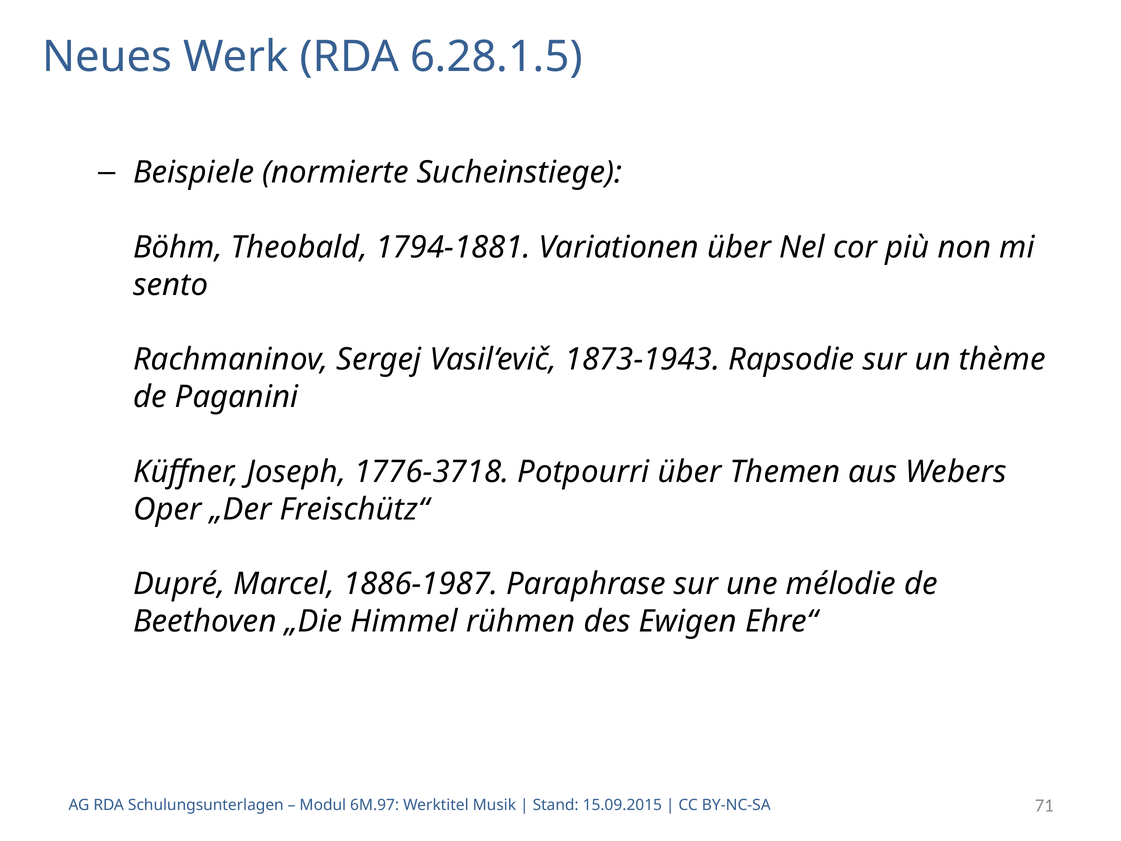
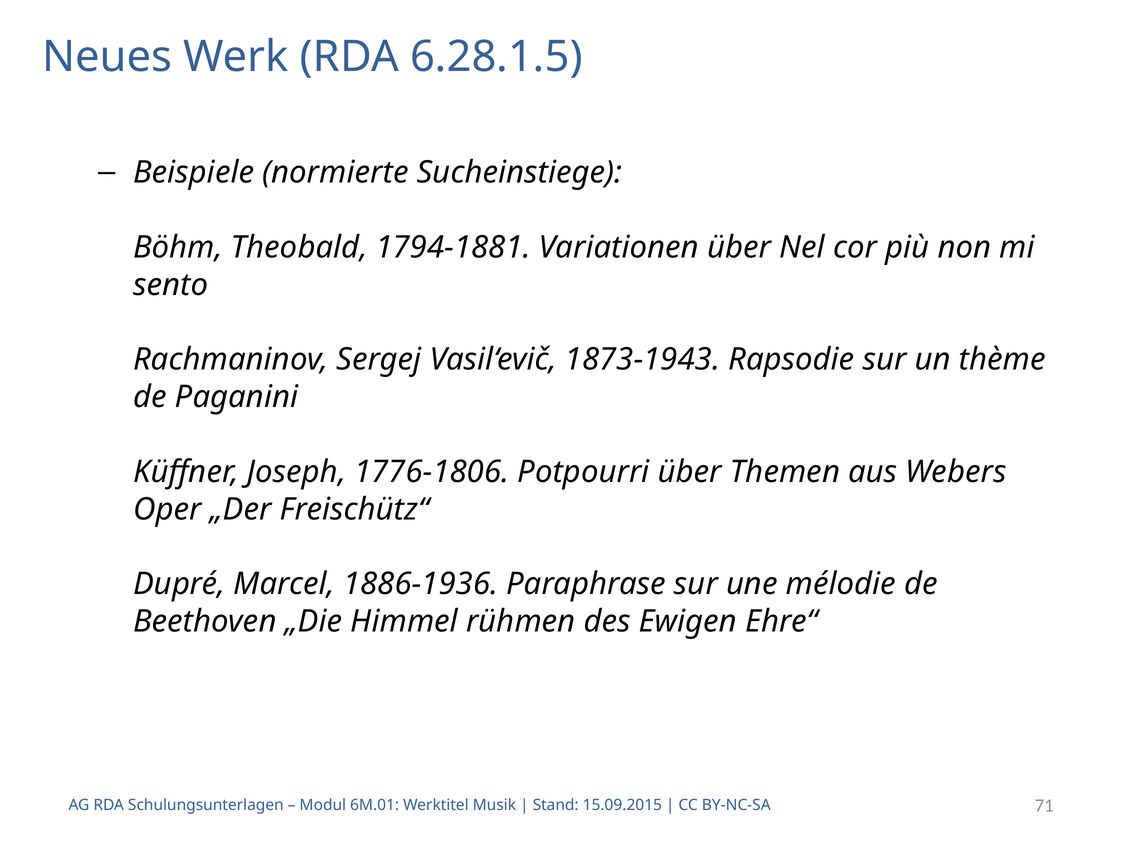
1776-3718: 1776-3718 -> 1776-1806
1886-1987: 1886-1987 -> 1886-1936
6M.97: 6M.97 -> 6M.01
